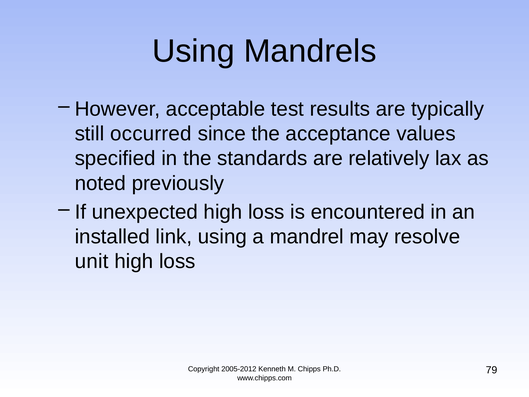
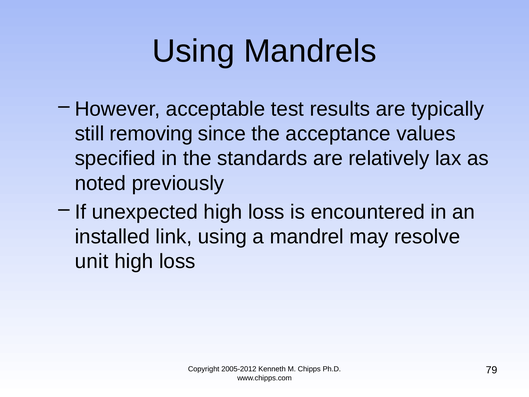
occurred: occurred -> removing
